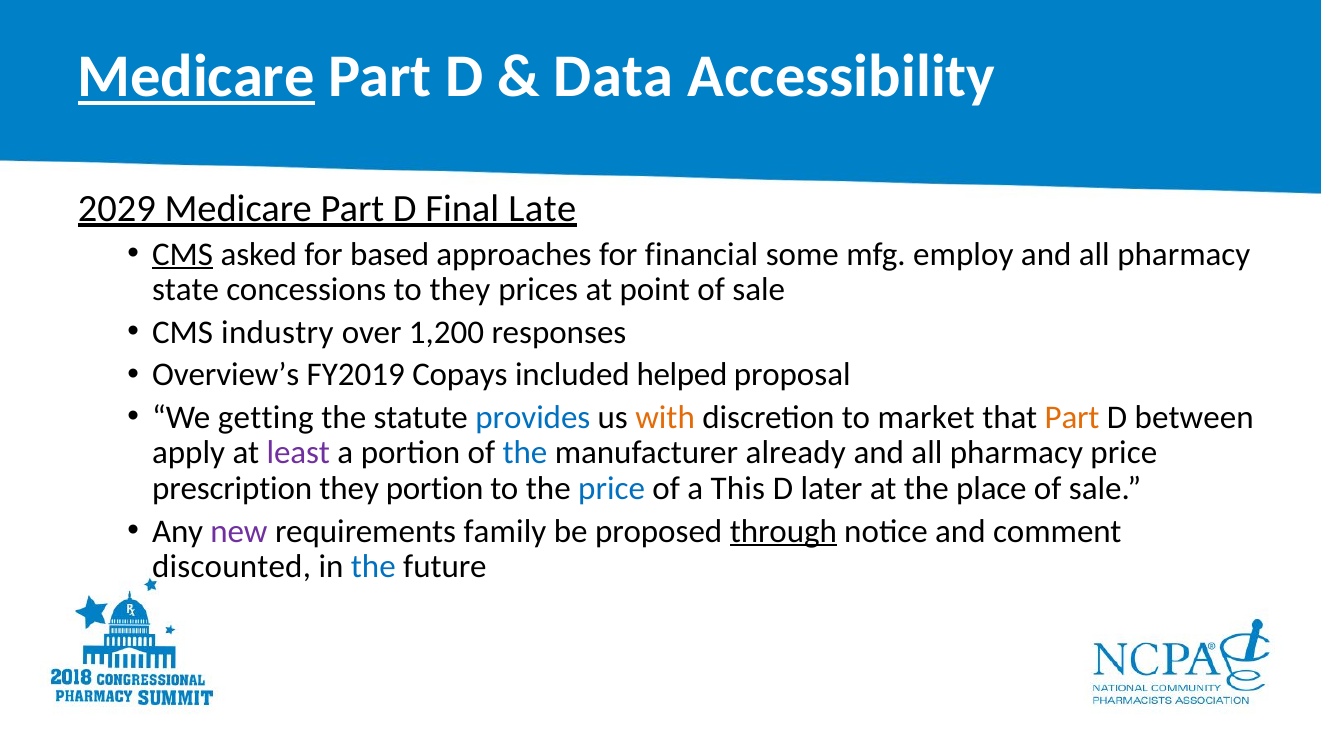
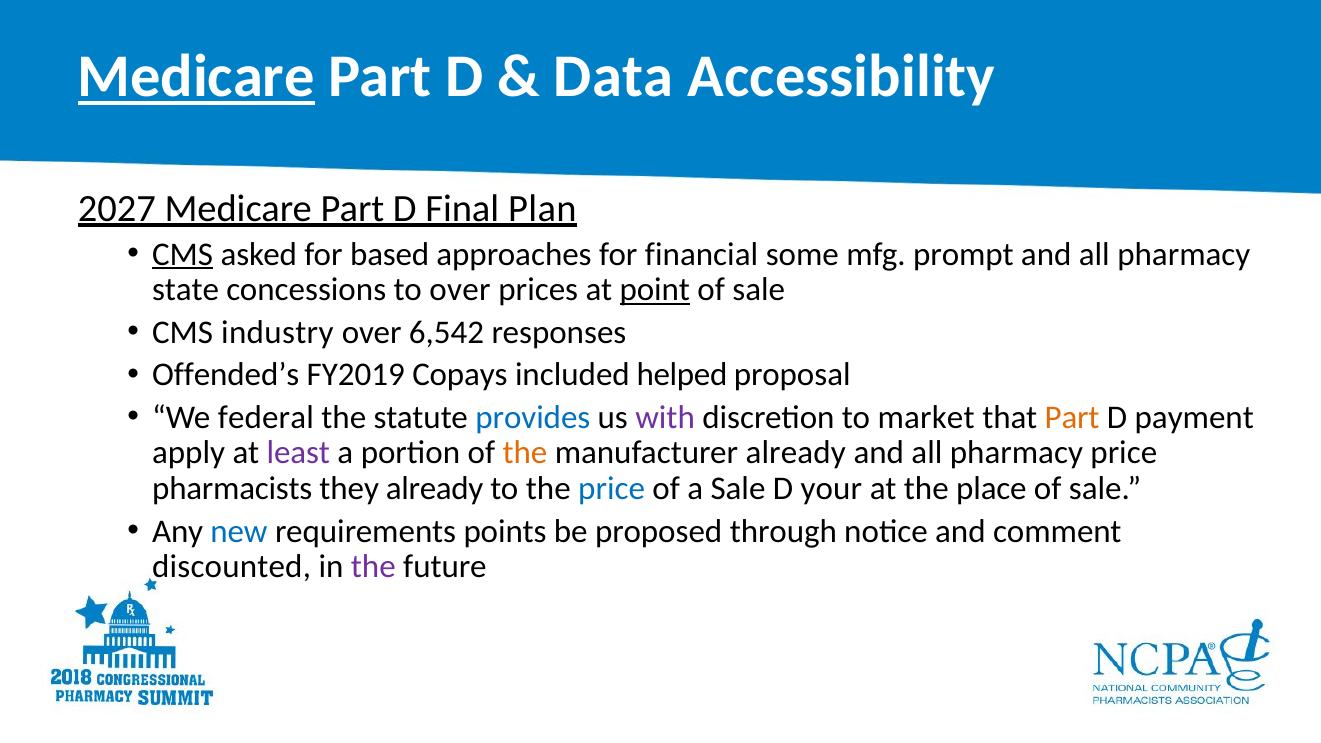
2029: 2029 -> 2027
Late: Late -> Plan
employ: employ -> prompt
to they: they -> over
point underline: none -> present
1,200: 1,200 -> 6,542
Overview’s: Overview’s -> Offended’s
getting: getting -> federal
with colour: orange -> purple
between: between -> payment
the at (525, 453) colour: blue -> orange
prescription: prescription -> pharmacists
they portion: portion -> already
a This: This -> Sale
later: later -> your
new colour: purple -> blue
family: family -> points
through underline: present -> none
the at (373, 567) colour: blue -> purple
